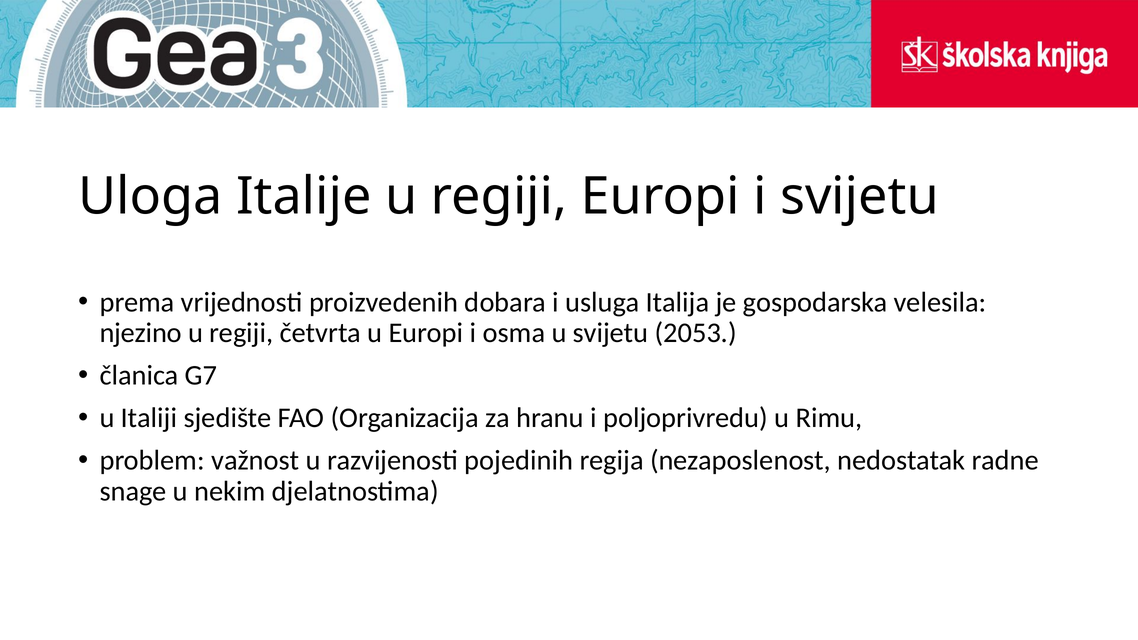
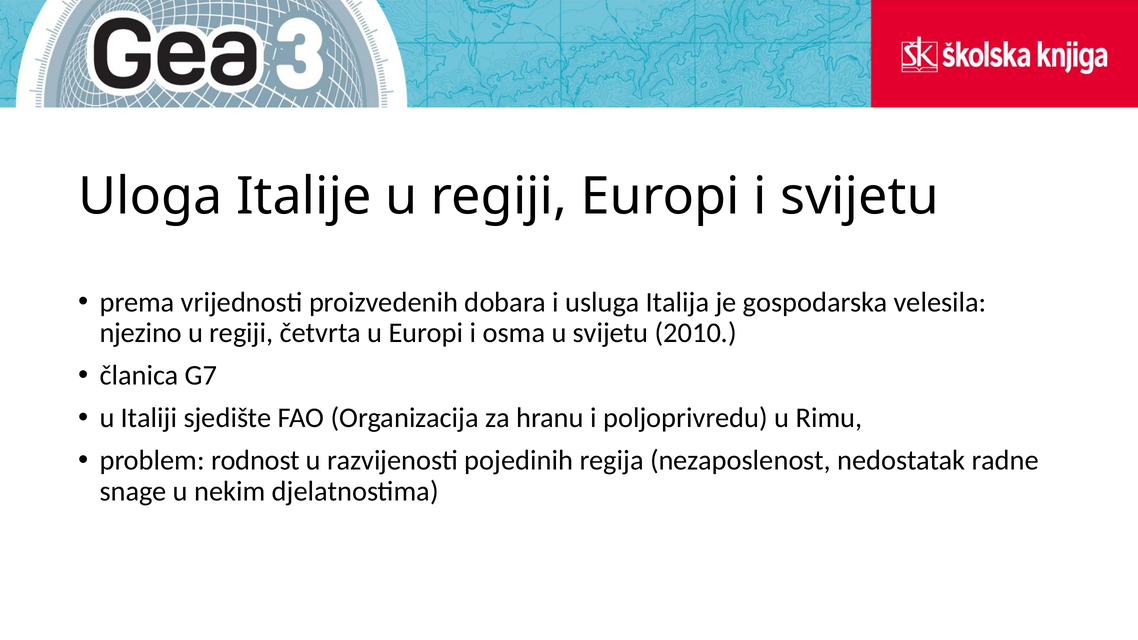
2053: 2053 -> 2010
važnost: važnost -> rodnost
